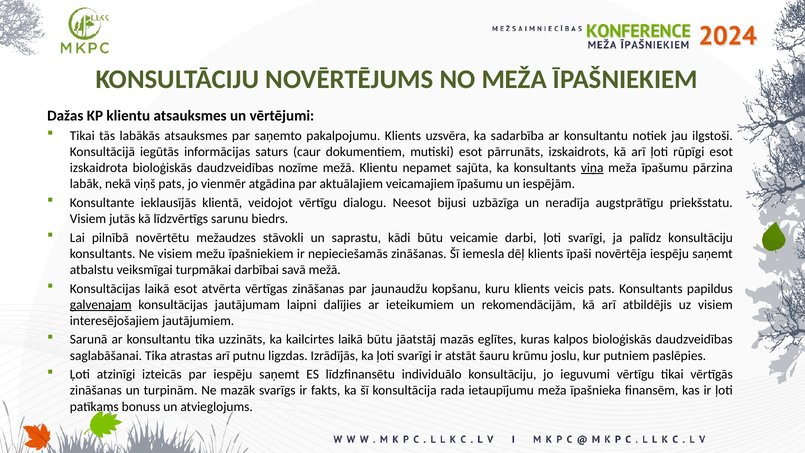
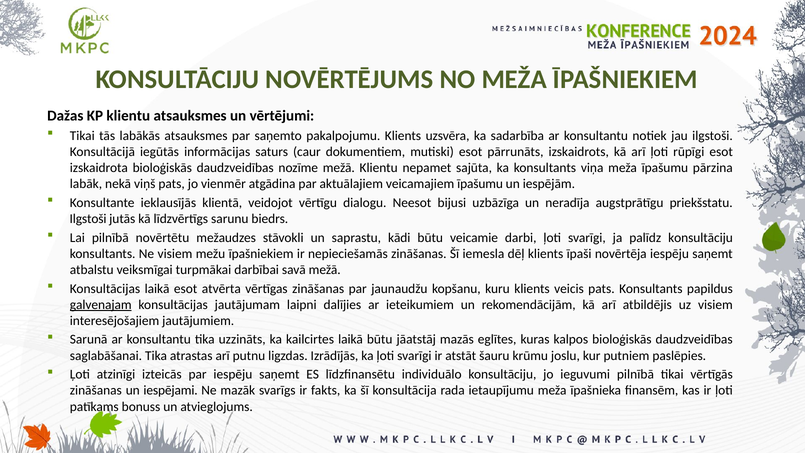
viņa underline: present -> none
Visiem at (88, 219): Visiem -> Ilgstoši
ieguvumi vērtīgu: vērtīgu -> pilnībā
turpinām: turpinām -> iespējami
